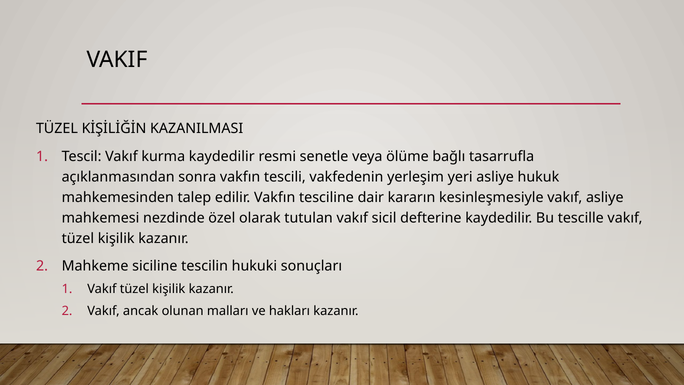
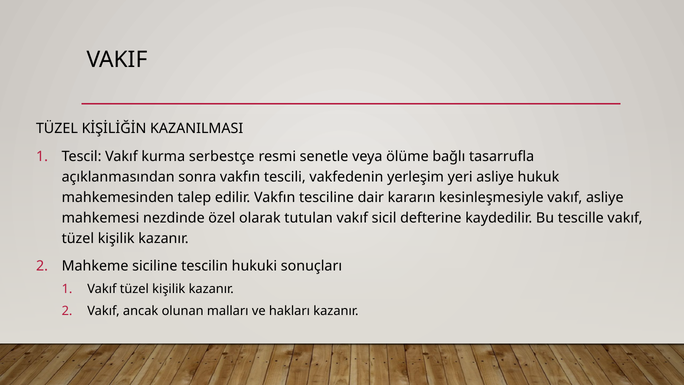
kurma kaydedilir: kaydedilir -> serbestçe
